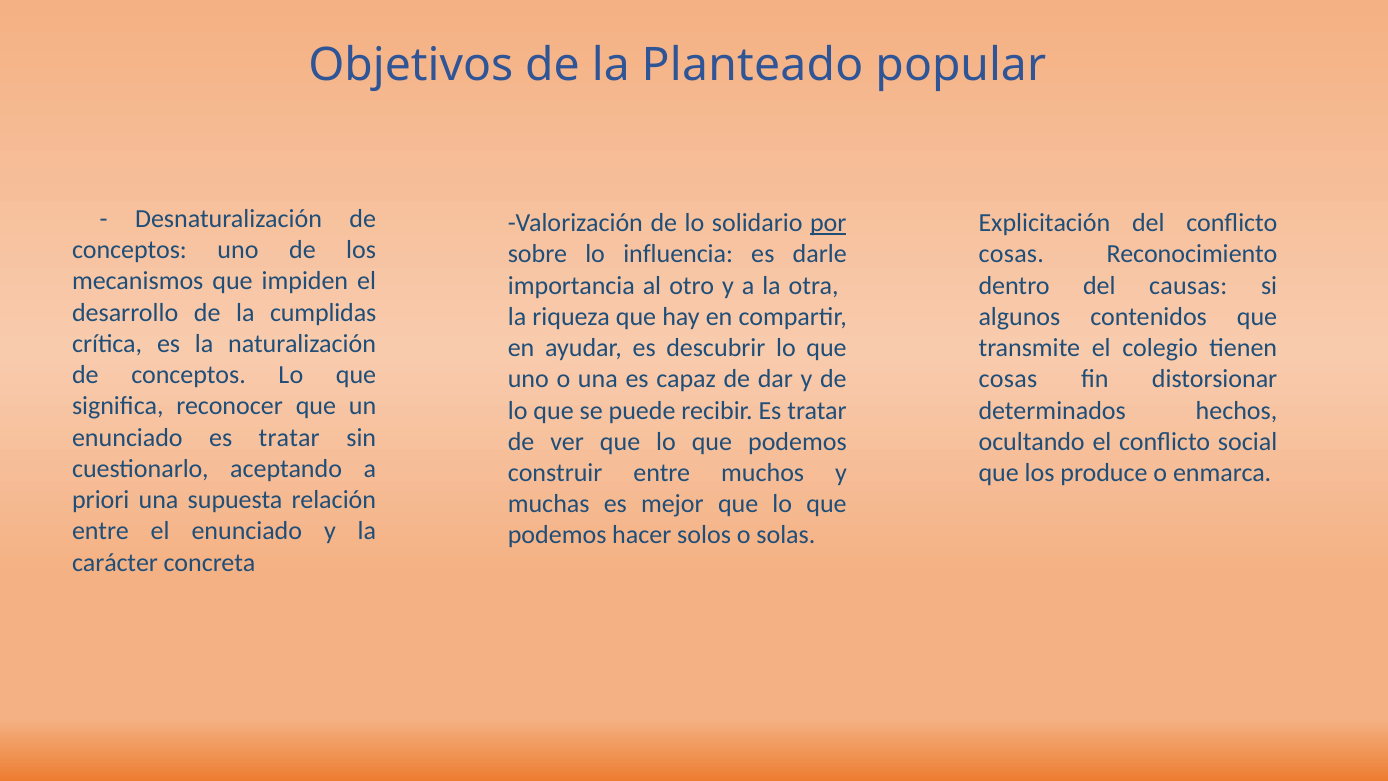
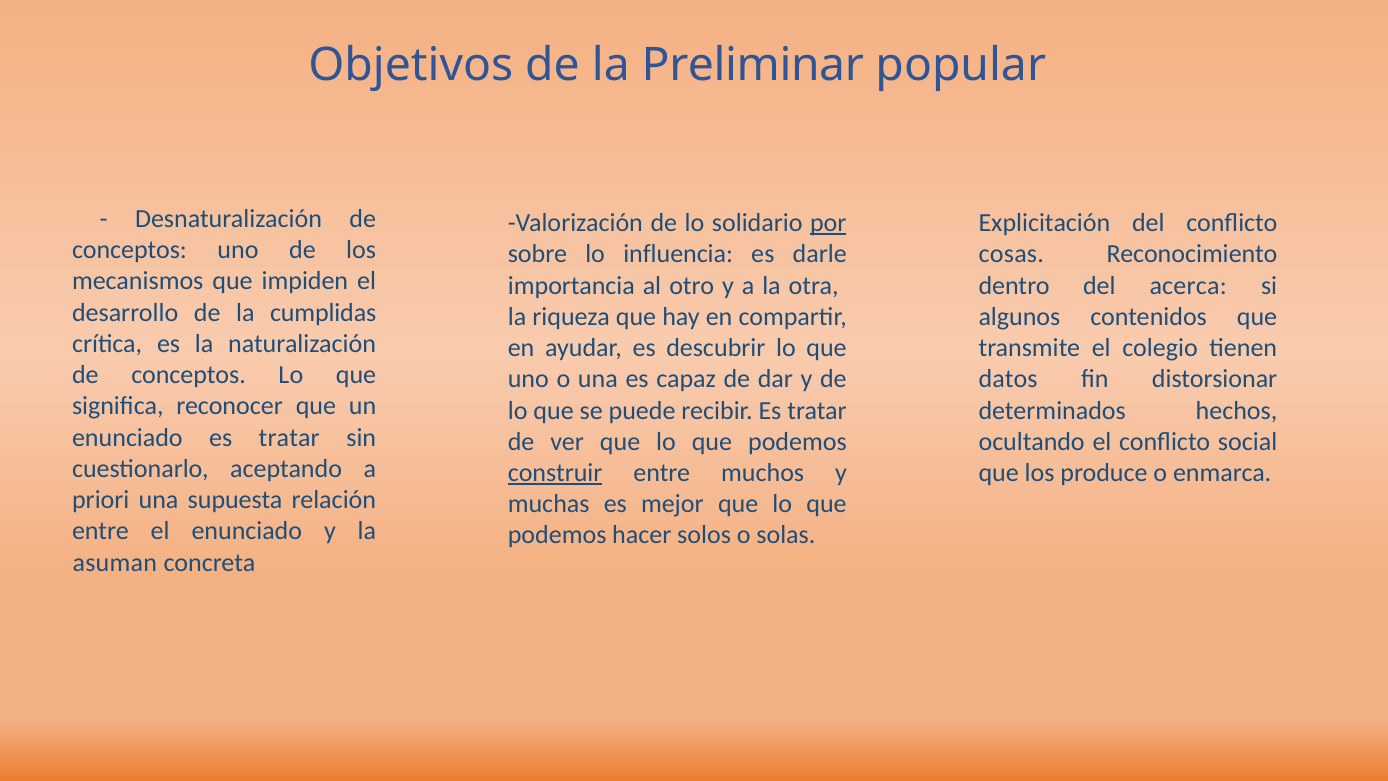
Planteado: Planteado -> Preliminar
causas: causas -> acerca
cosas at (1008, 379): cosas -> datos
construir underline: none -> present
carácter: carácter -> asuman
